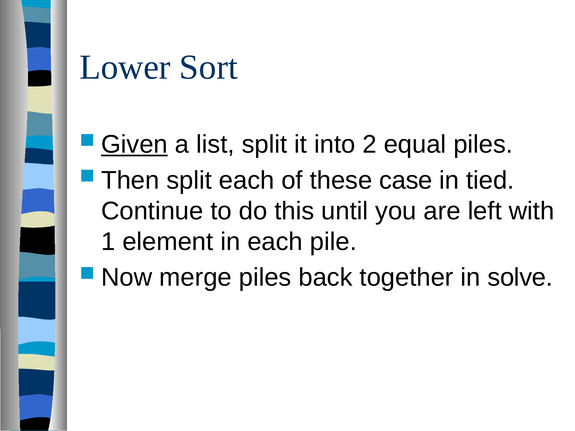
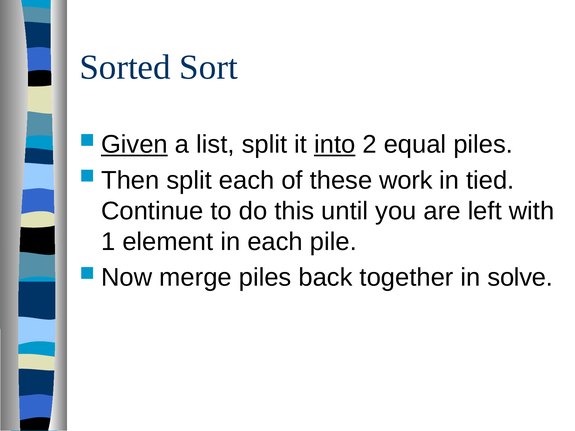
Lower: Lower -> Sorted
into underline: none -> present
case: case -> work
